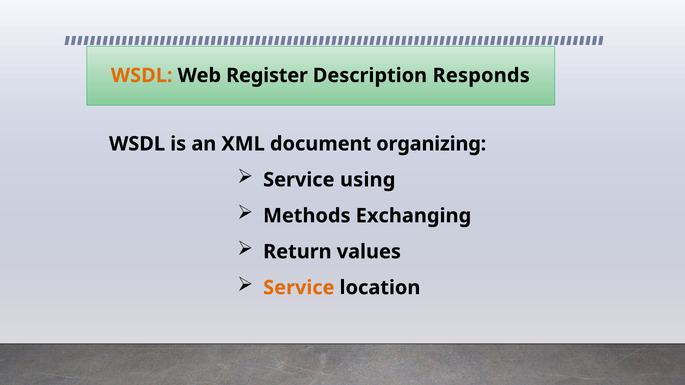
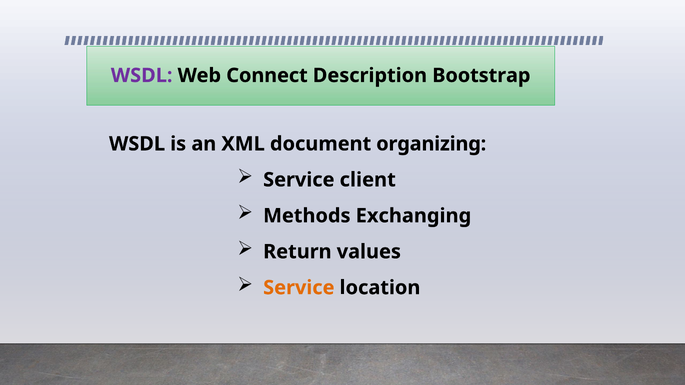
WSDL at (142, 76) colour: orange -> purple
Register: Register -> Connect
Responds: Responds -> Bootstrap
using: using -> client
